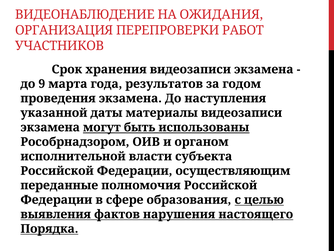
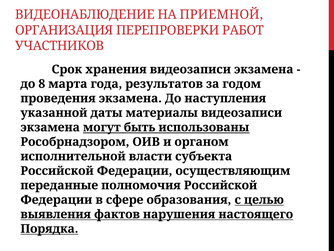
ОЖИДАНИЯ: ОЖИДАНИЯ -> ПРИЕМНОЙ
9: 9 -> 8
